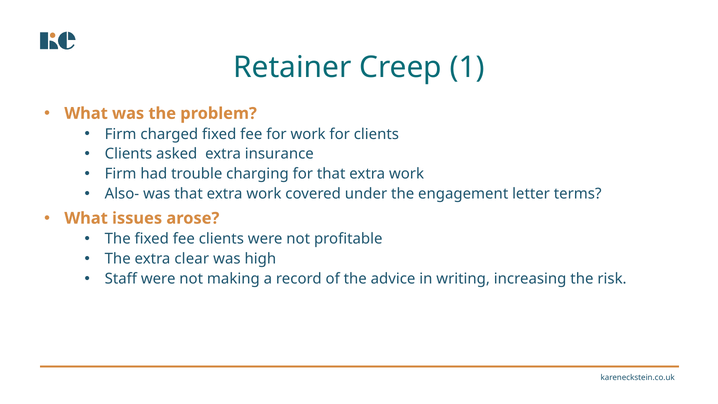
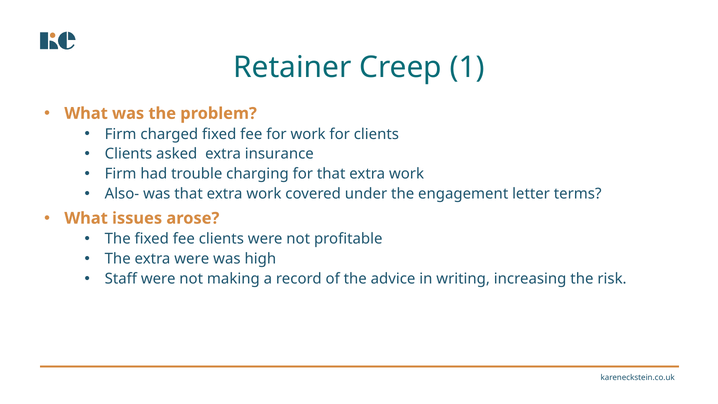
extra clear: clear -> were
